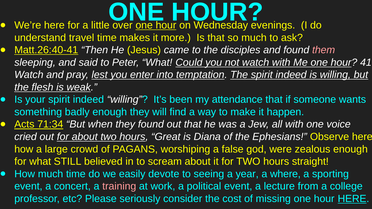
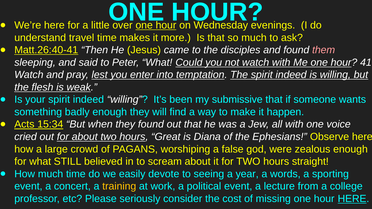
attendance: attendance -> submissive
71:34: 71:34 -> 15:34
where: where -> words
training colour: pink -> yellow
